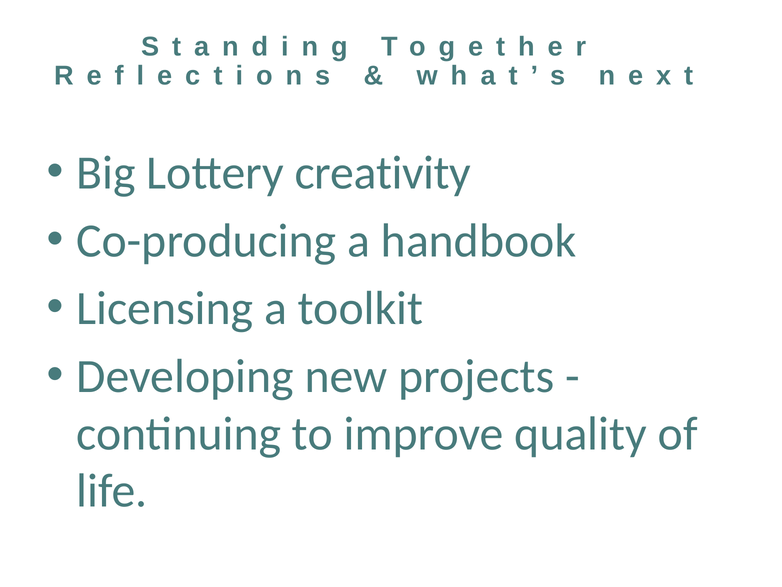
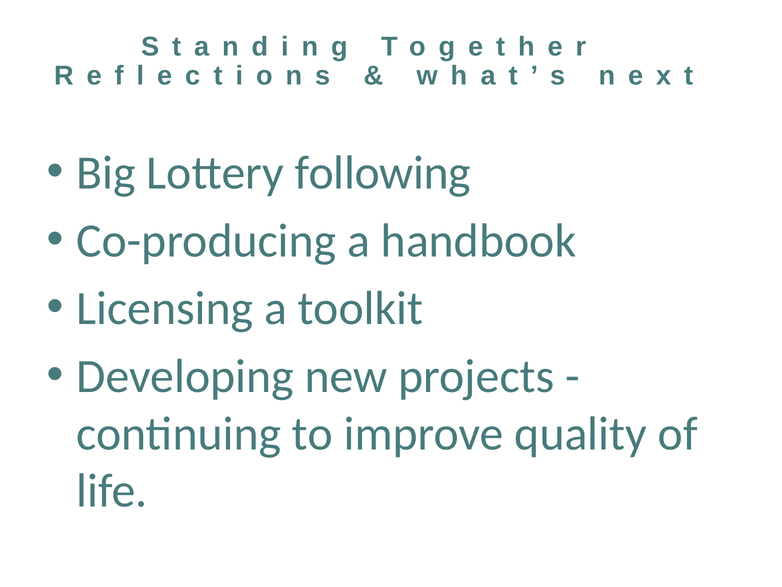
creativity: creativity -> following
